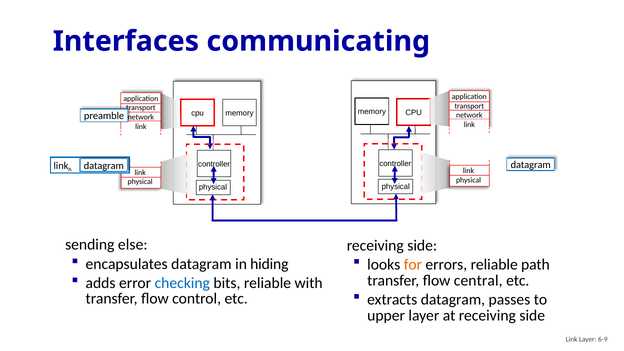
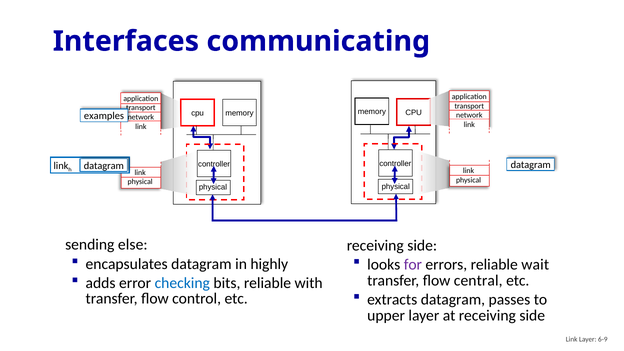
preamble: preamble -> examples
hiding: hiding -> highly
for colour: orange -> purple
path: path -> wait
